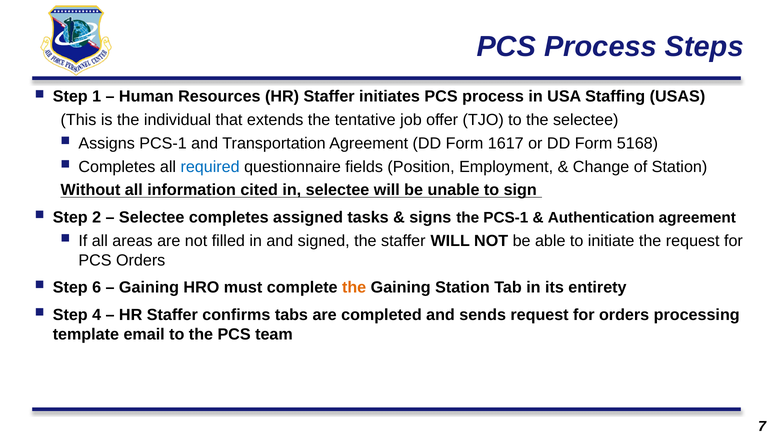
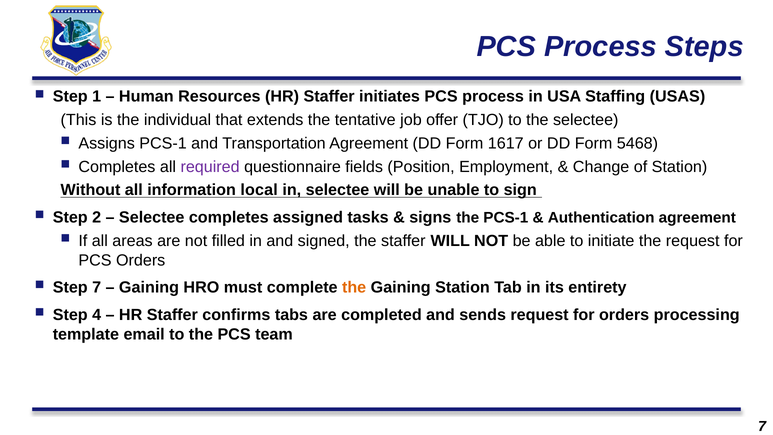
5168: 5168 -> 5468
required colour: blue -> purple
cited: cited -> local
Step 6: 6 -> 7
